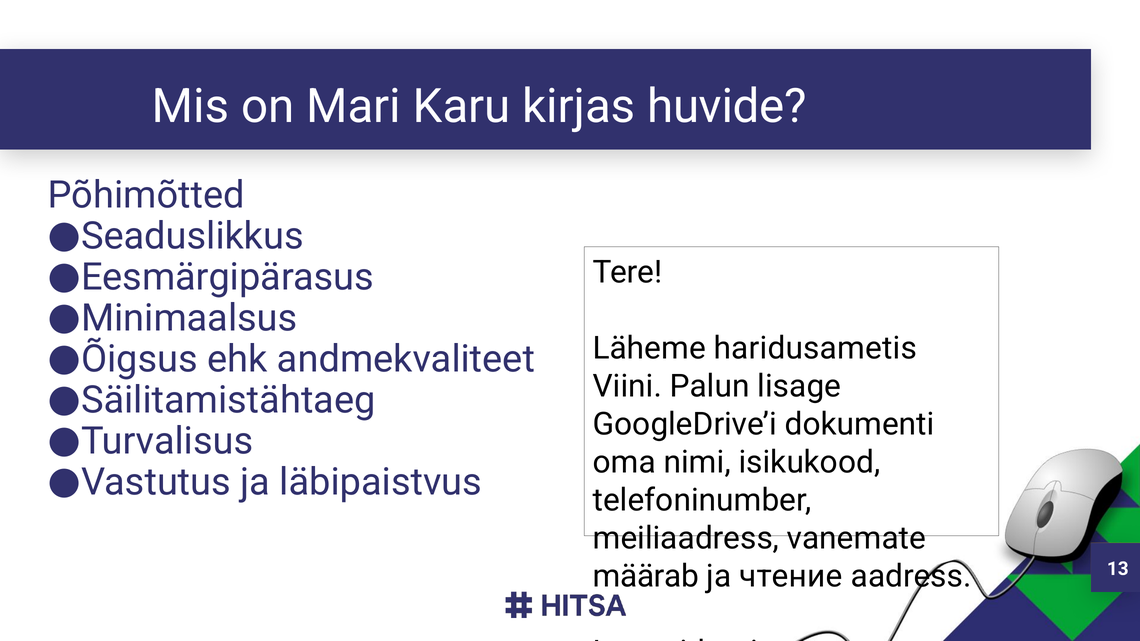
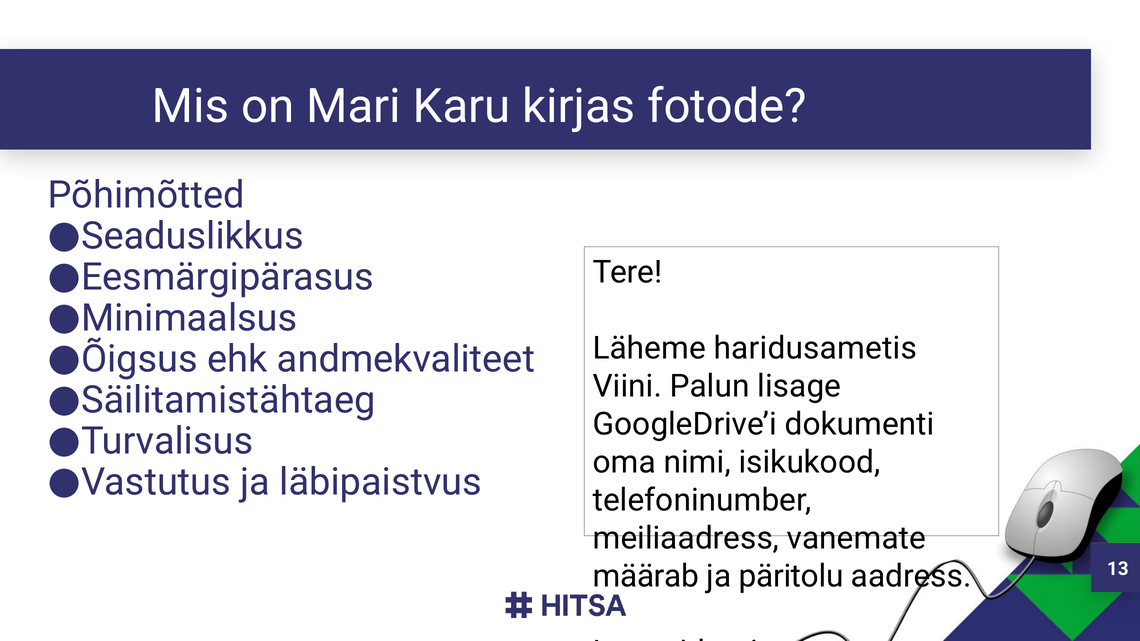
huvide: huvide -> fotode
чтение: чтение -> päritolu
